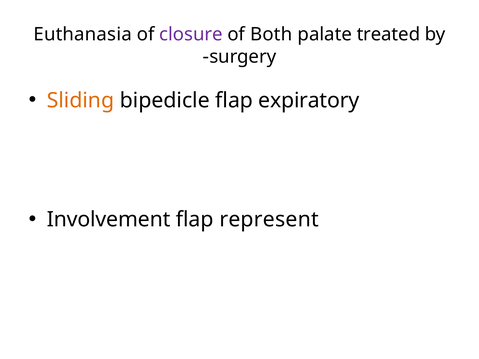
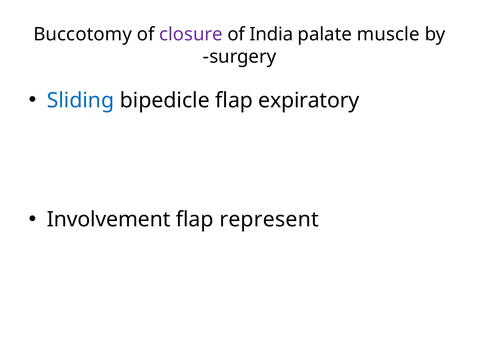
Euthanasia: Euthanasia -> Buccotomy
Both: Both -> India
treated: treated -> muscle
Sliding colour: orange -> blue
